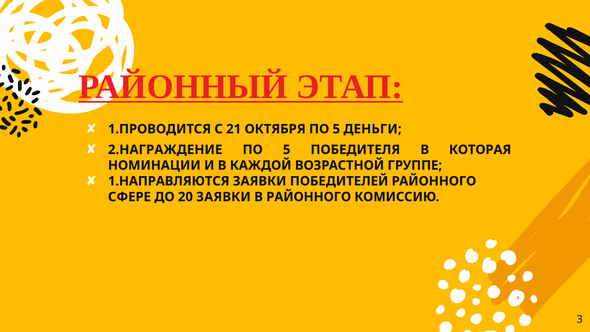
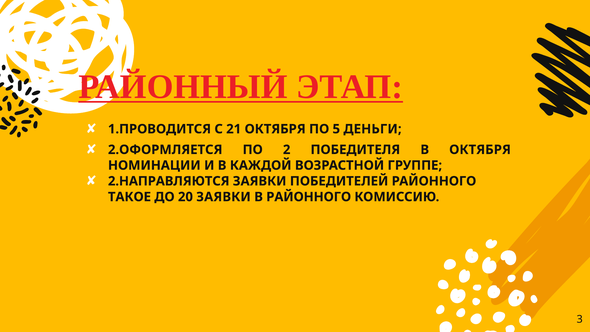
2.НАГРАЖДЕНИЕ: 2.НАГРАЖДЕНИЕ -> 2.ОФОРМЛЯЕТСЯ
5 at (287, 150): 5 -> 2
В КОТОРАЯ: КОТОРАЯ -> ОКТЯБРЯ
1.НАПРАВЛЯЮТСЯ: 1.НАПРАВЛЯЮТСЯ -> 2.НАПРАВЛЯЮТСЯ
СФЕРЕ: СФЕРЕ -> ТАКОЕ
